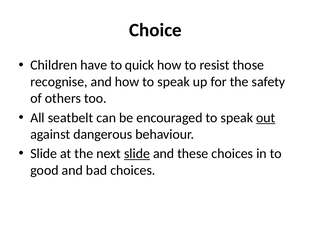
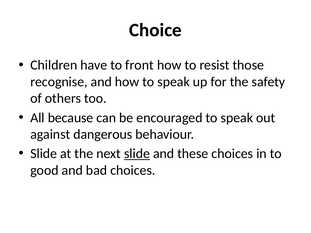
quick: quick -> front
seatbelt: seatbelt -> because
out underline: present -> none
